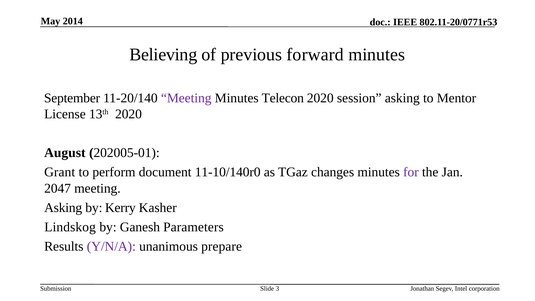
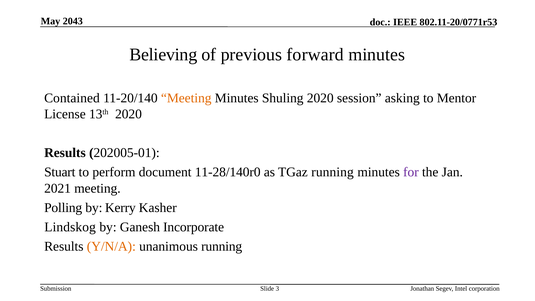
2014: 2014 -> 2043
September: September -> Contained
Meeting at (186, 98) colour: purple -> orange
Telecon: Telecon -> Shuling
August at (65, 153): August -> Results
Grant: Grant -> Stuart
11-10/140r0: 11-10/140r0 -> 11-28/140r0
TGaz changes: changes -> running
2047: 2047 -> 2021
Asking at (63, 208): Asking -> Polling
Parameters: Parameters -> Incorporate
Y/N/A colour: purple -> orange
unanimous prepare: prepare -> running
